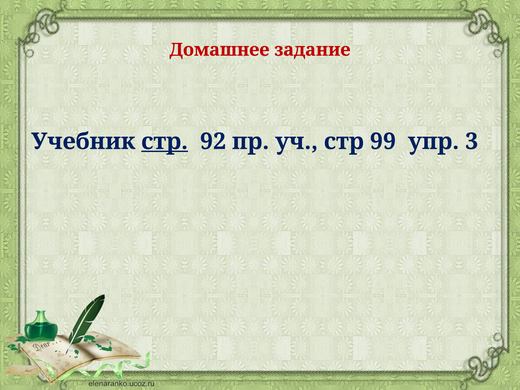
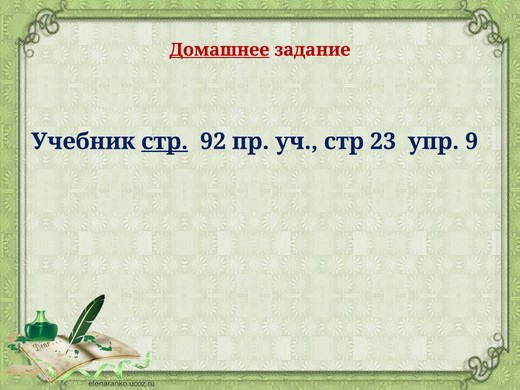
Домашнее underline: none -> present
99: 99 -> 23
3: 3 -> 9
